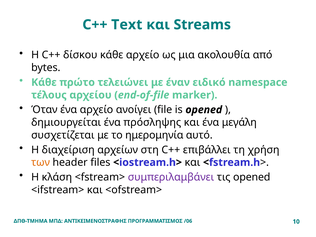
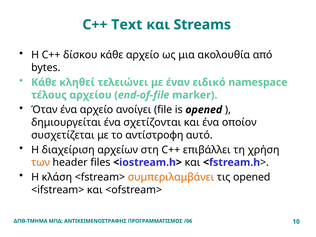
πρώτο: πρώτο -> κληθεί
πρόσληψης: πρόσληψης -> σχετίζονται
μεγάλη: μεγάλη -> οποίον
ημερομηνία: ημερομηνία -> αντίστροφη
συμπεριλαμβάνει colour: purple -> orange
